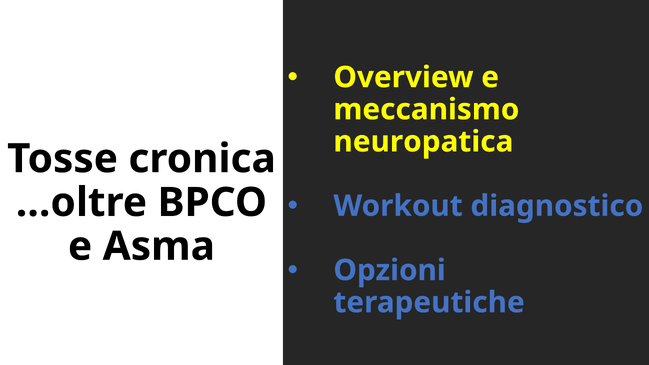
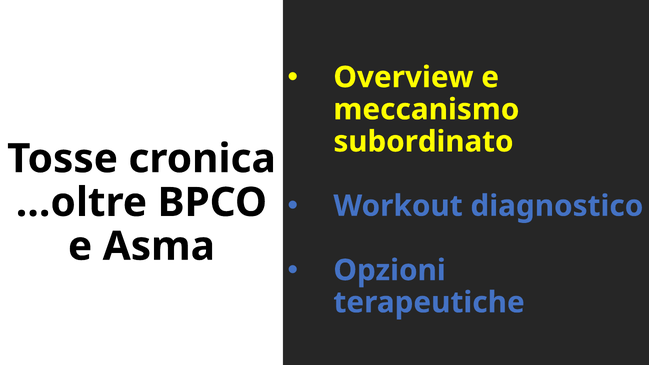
neuropatica: neuropatica -> subordinato
